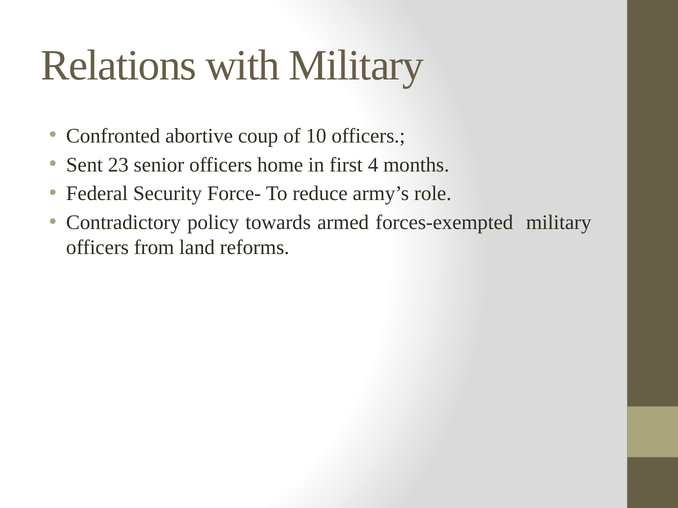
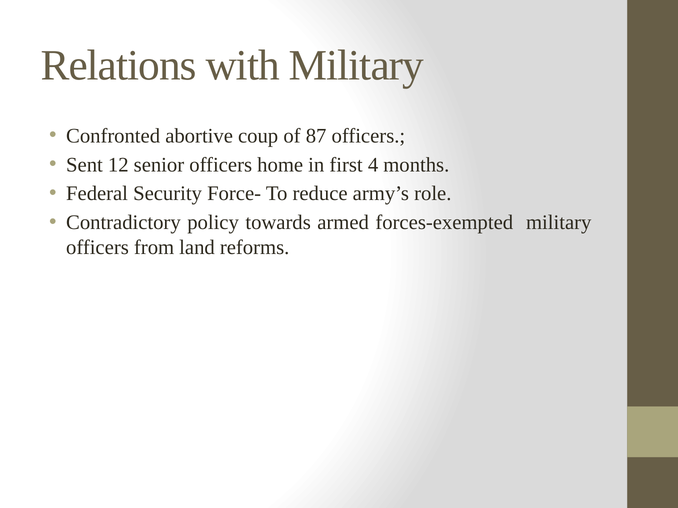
10: 10 -> 87
23: 23 -> 12
